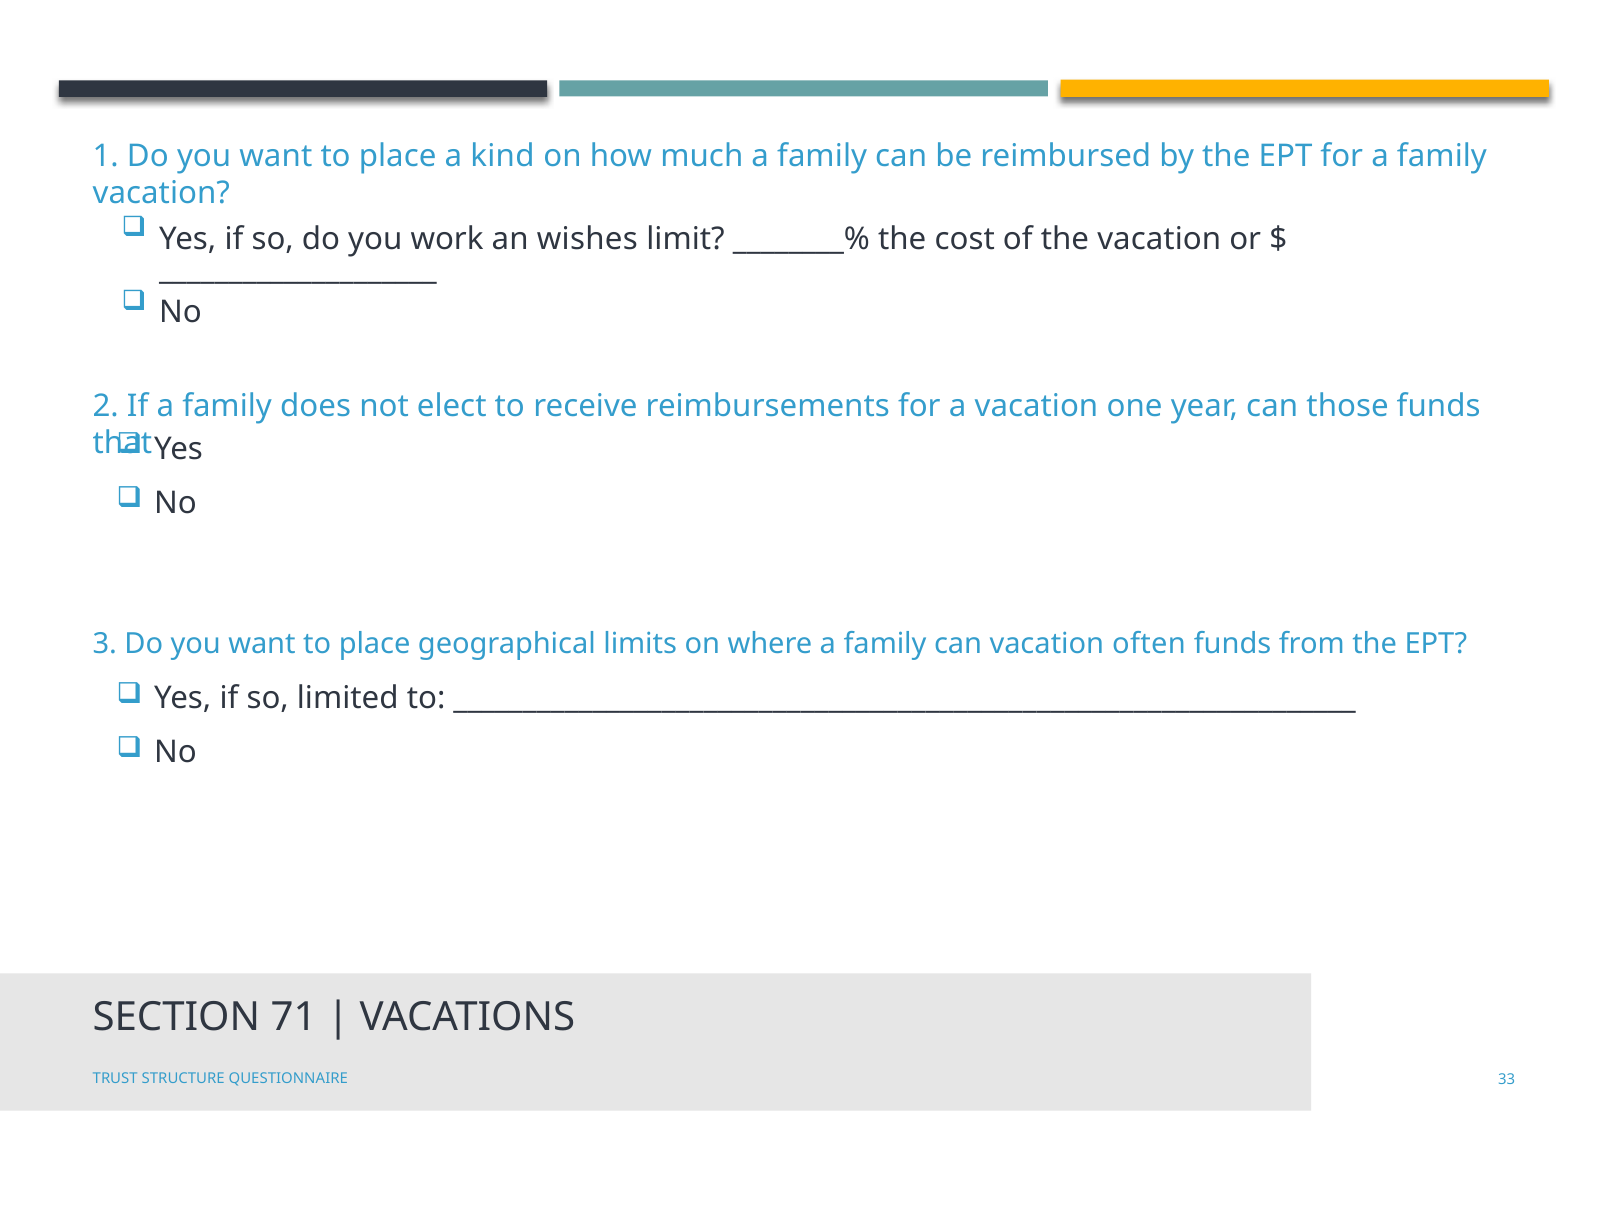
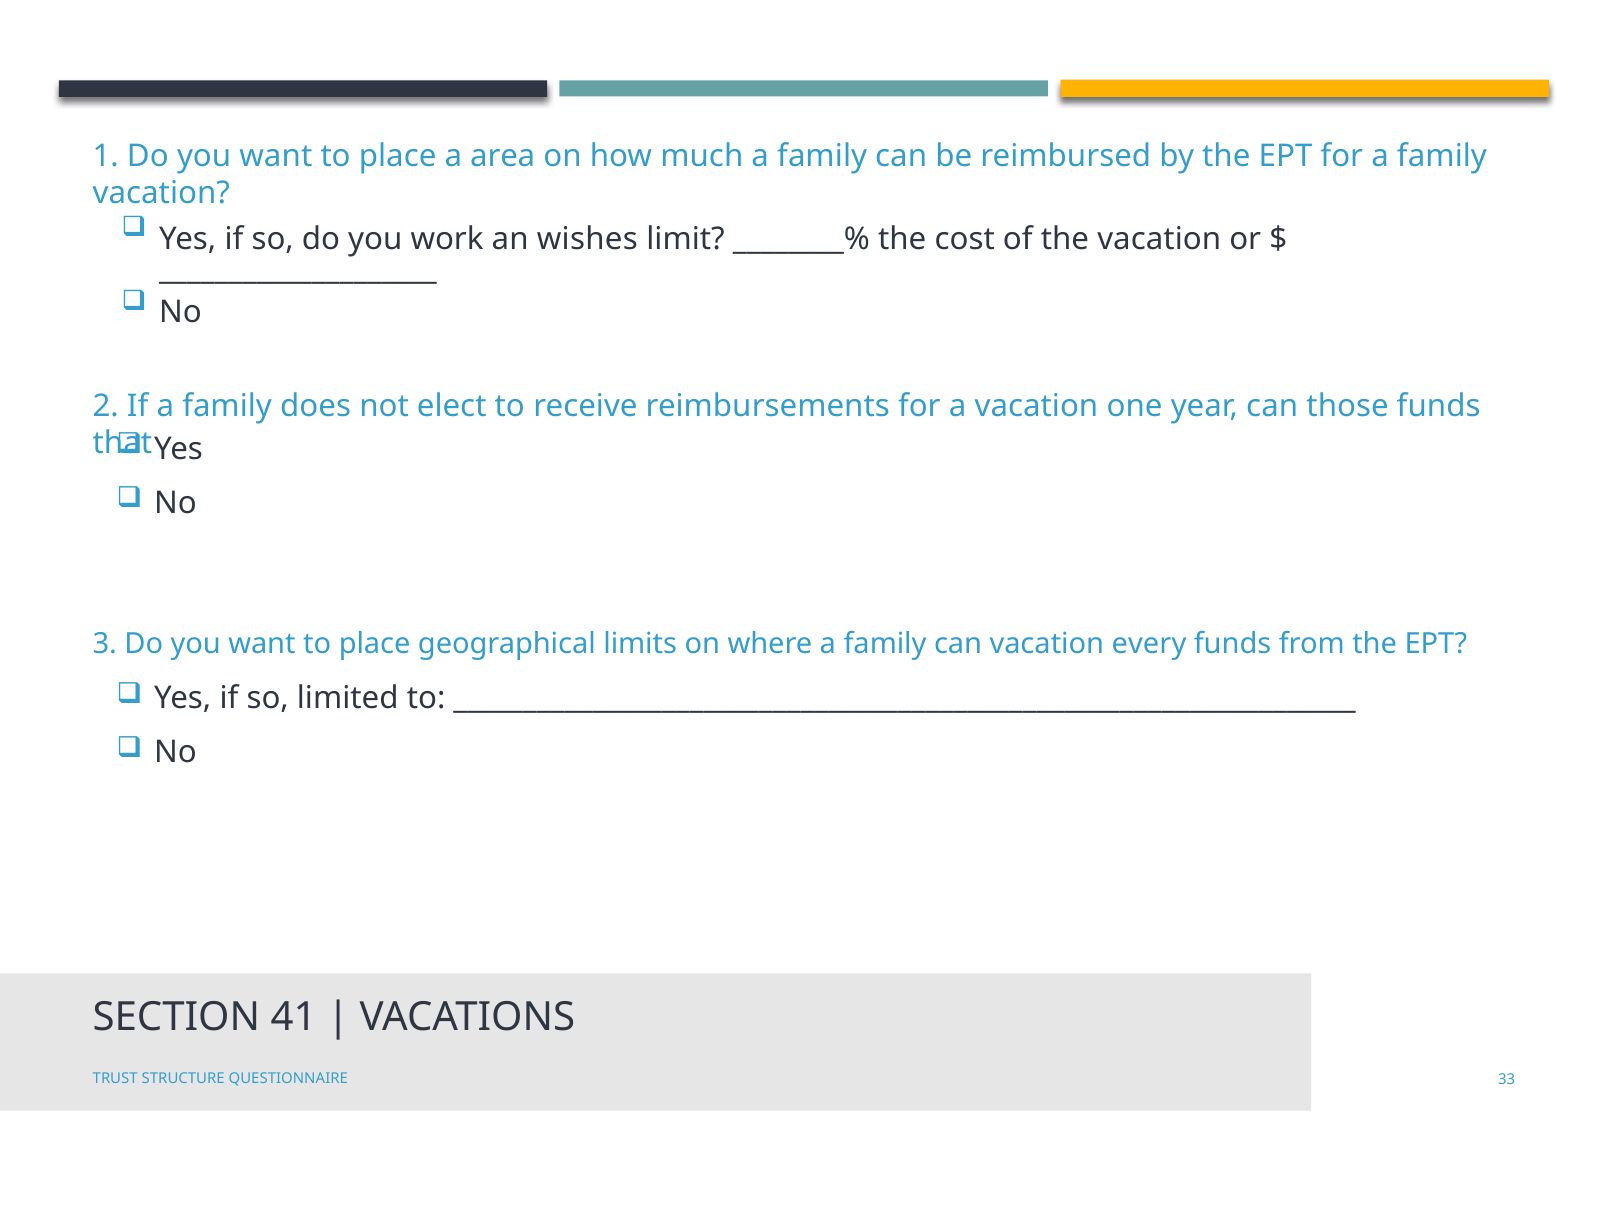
kind: kind -> area
often: often -> every
71: 71 -> 41
